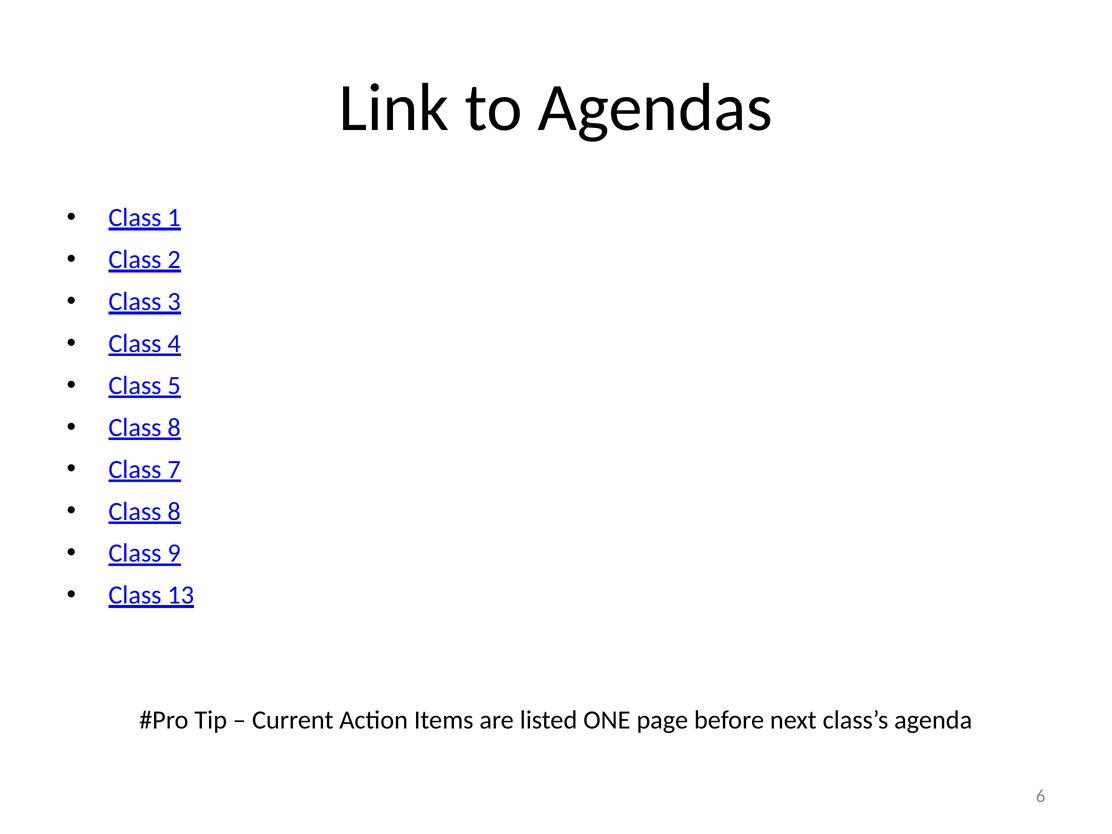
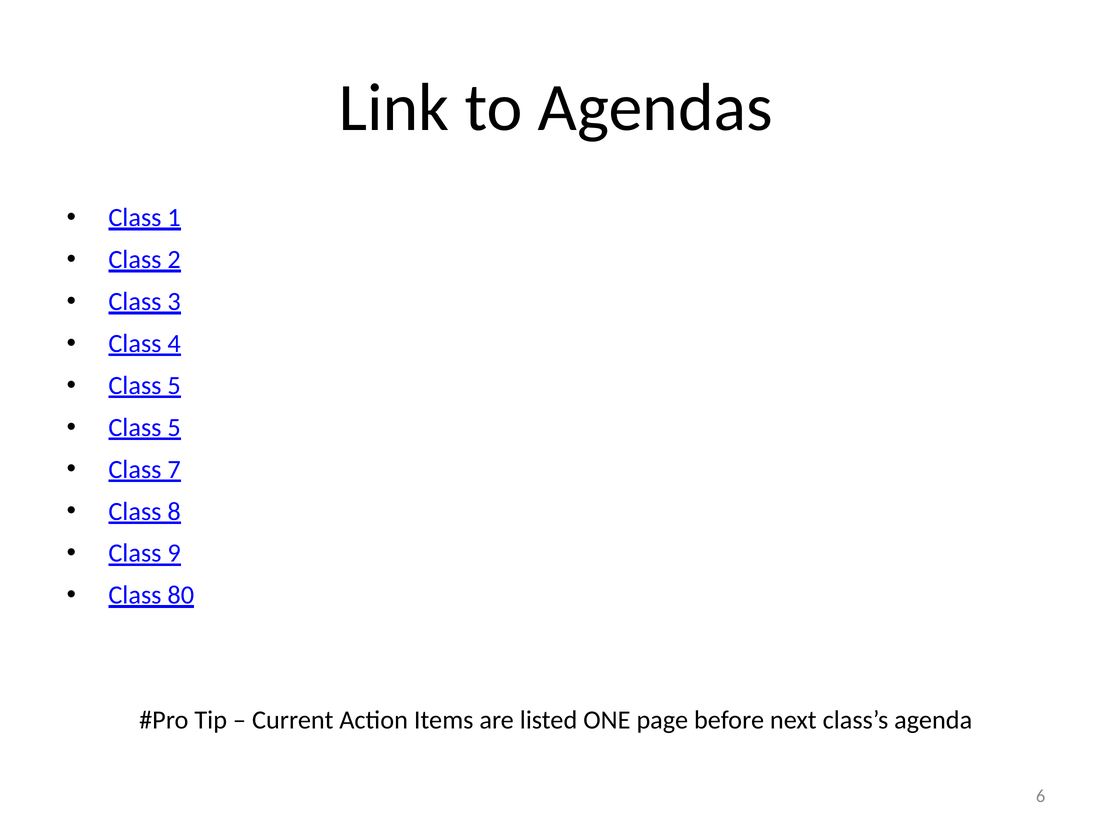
8 at (174, 427): 8 -> 5
13: 13 -> 80
